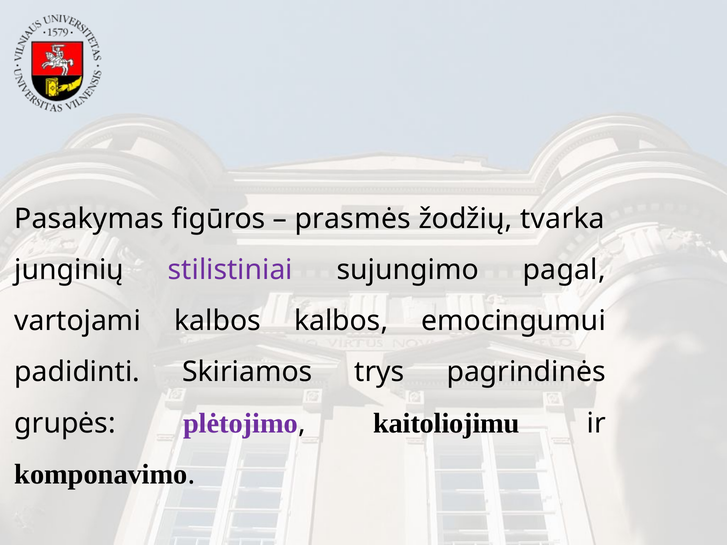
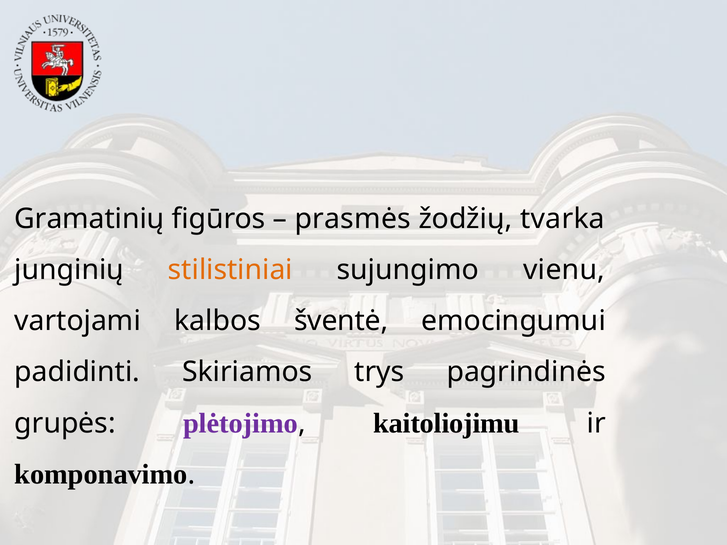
Pasakymas: Pasakymas -> Gramatinių
stilistiniai colour: purple -> orange
pagal: pagal -> vienu
kalbos kalbos: kalbos -> šventė
